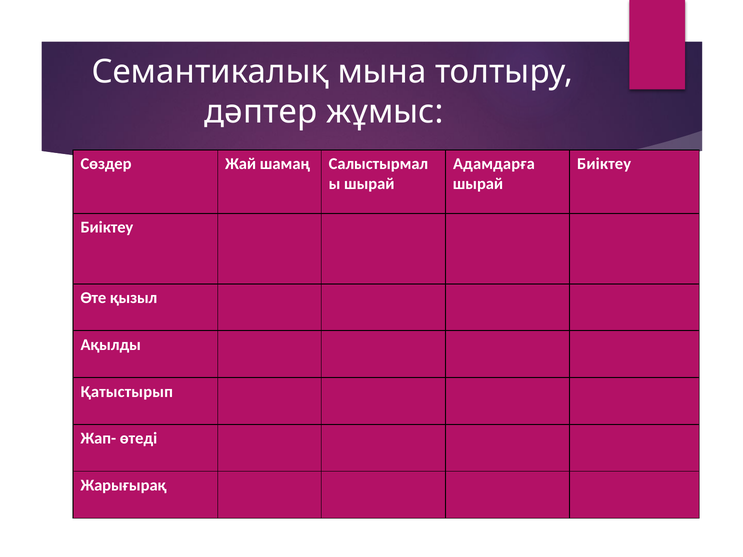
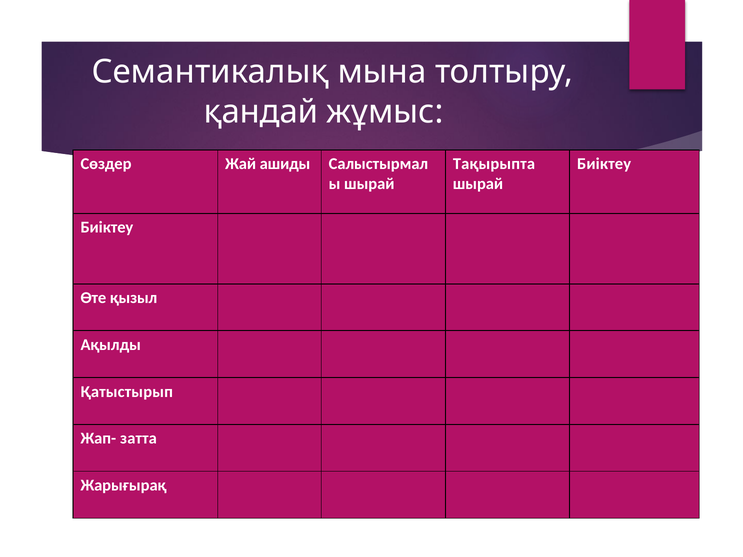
дәптер: дәптер -> қандай
шамаң: шамаң -> ашиды
Адамдарға: Адамдарға -> Тақырыпта
өтеді: өтеді -> затта
